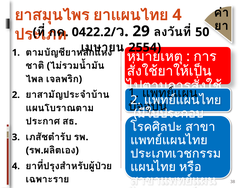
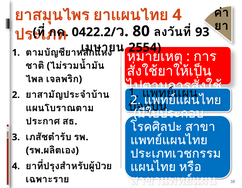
29: 29 -> 80
50: 50 -> 93
